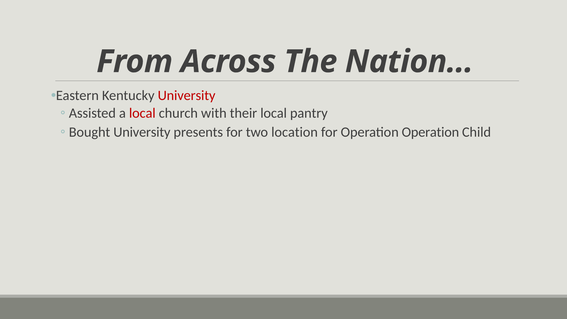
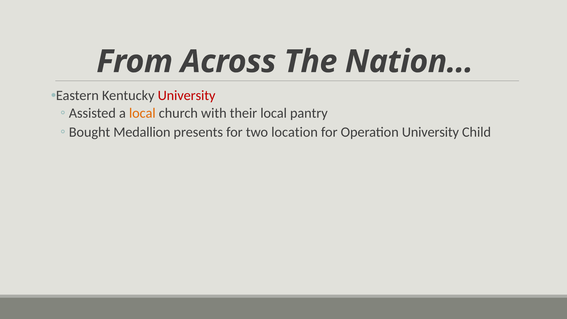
local at (142, 113) colour: red -> orange
University at (142, 132): University -> Medallion
Operation Operation: Operation -> University
